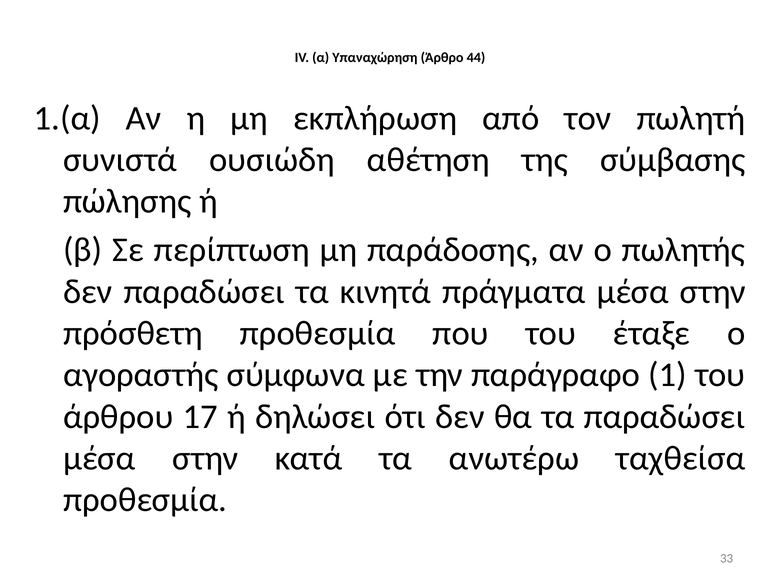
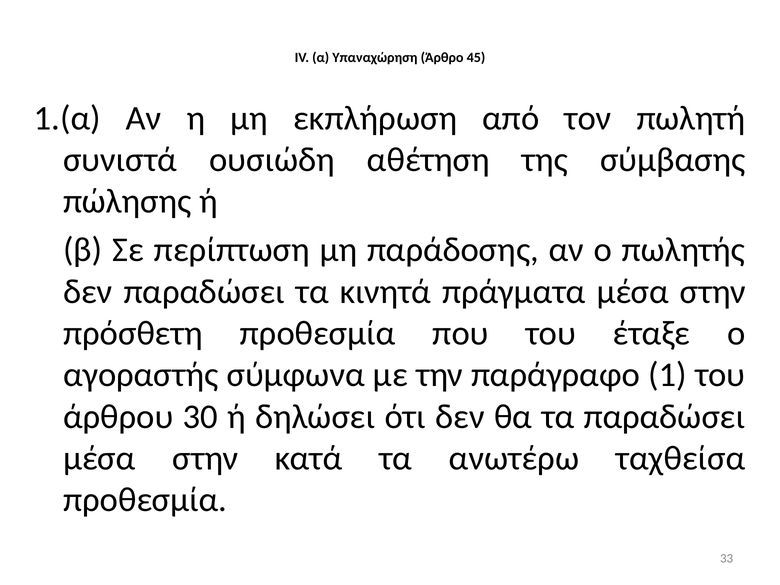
44: 44 -> 45
17: 17 -> 30
